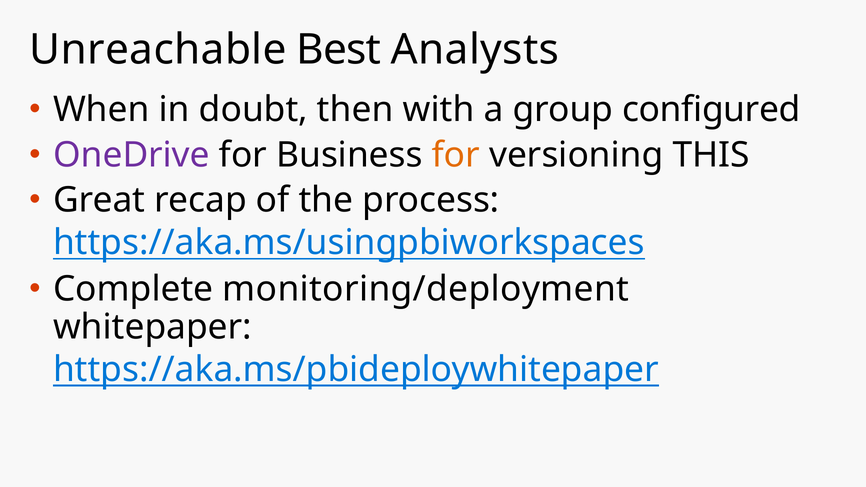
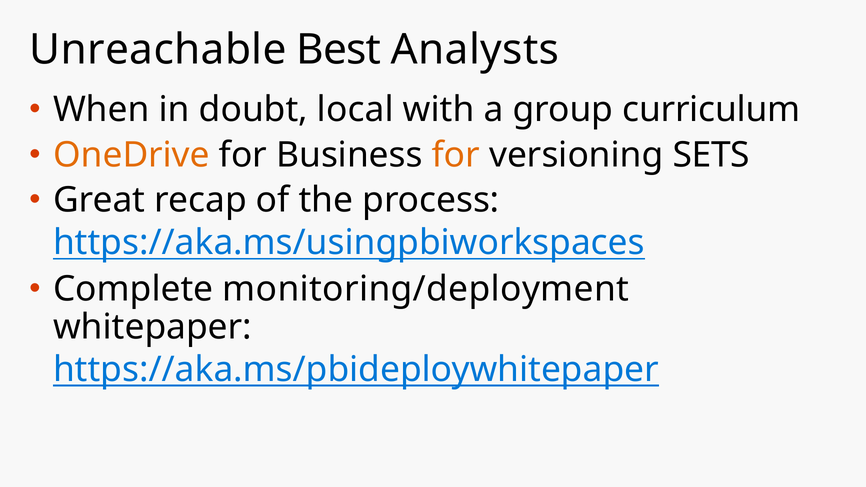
then: then -> local
configured: configured -> curriculum
OneDrive colour: purple -> orange
THIS: THIS -> SETS
